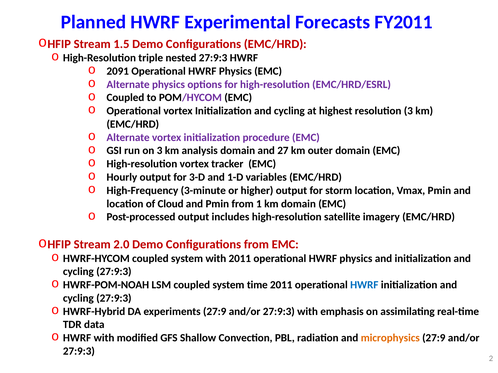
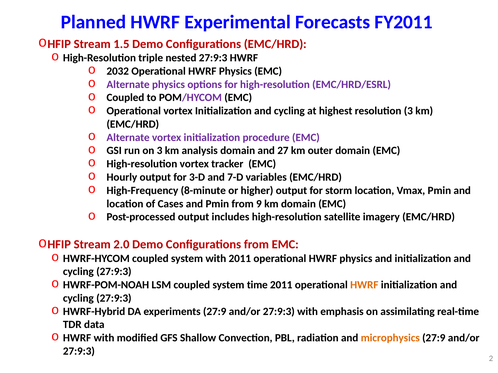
2091: 2091 -> 2032
1-D: 1-D -> 7-D
3-minute: 3-minute -> 8-minute
Cloud: Cloud -> Cases
1: 1 -> 9
HWRF at (364, 285) colour: blue -> orange
